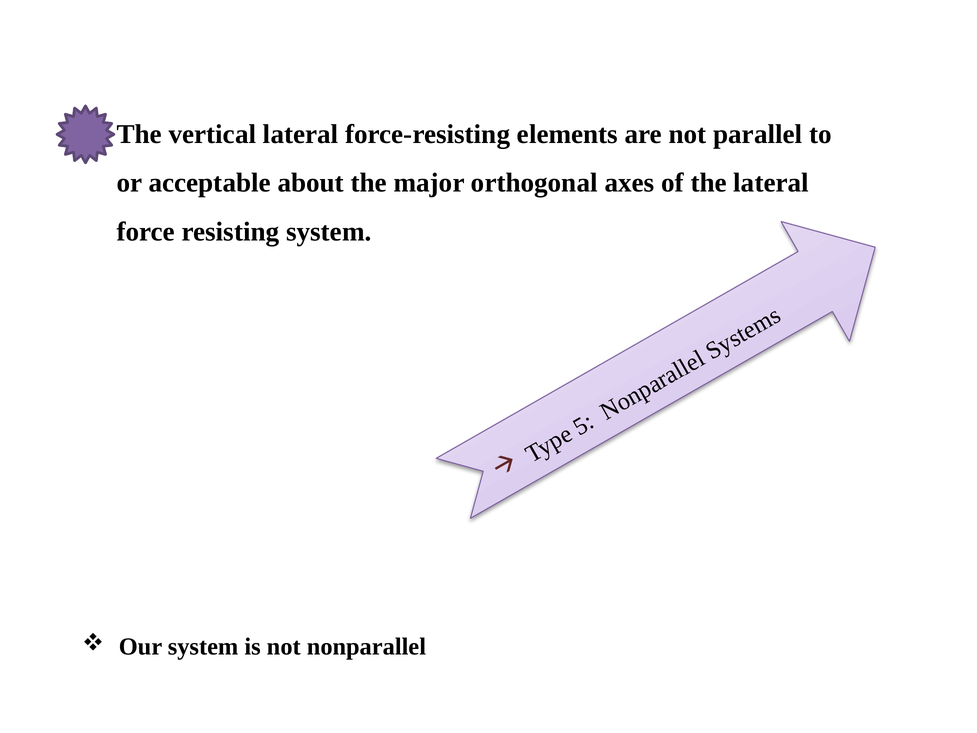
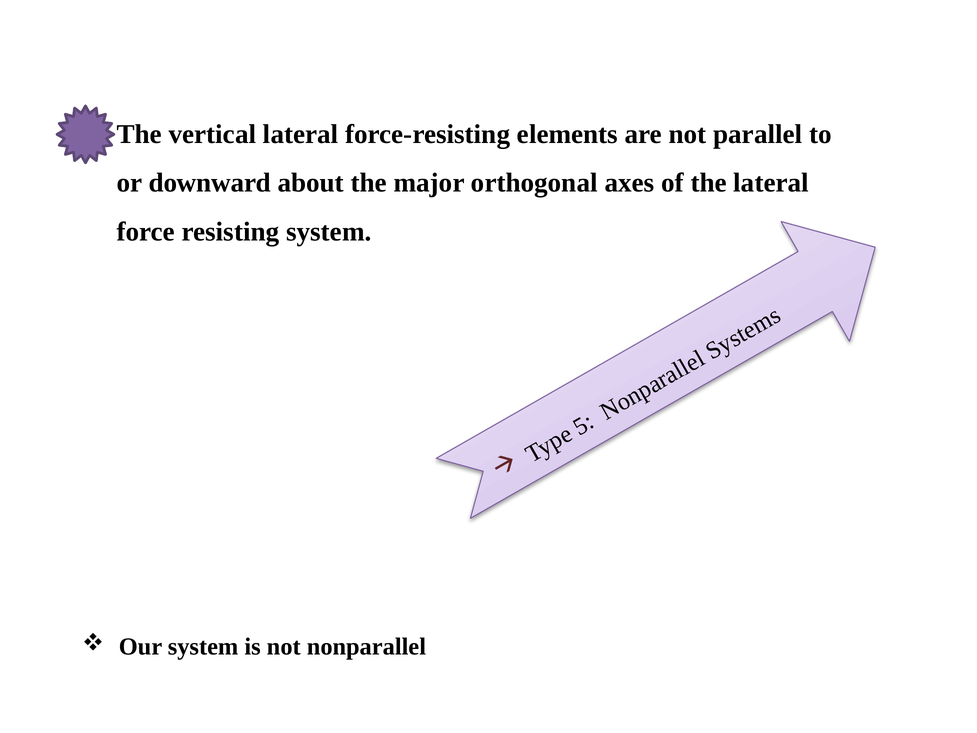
acceptable: acceptable -> downward
